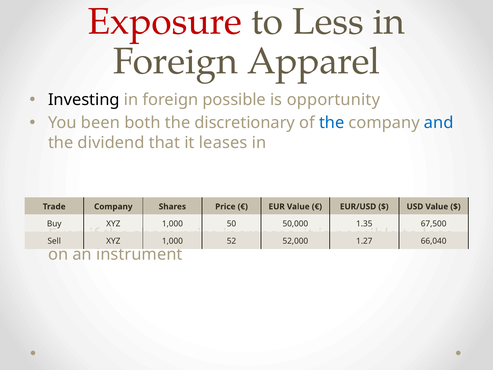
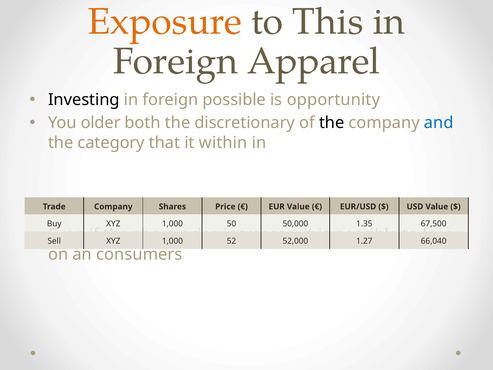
Exposure colour: red -> orange
Less: Less -> This
been: been -> older
the at (332, 123) colour: blue -> black
dividend: dividend -> category
leases: leases -> within
instrument: instrument -> consumers
